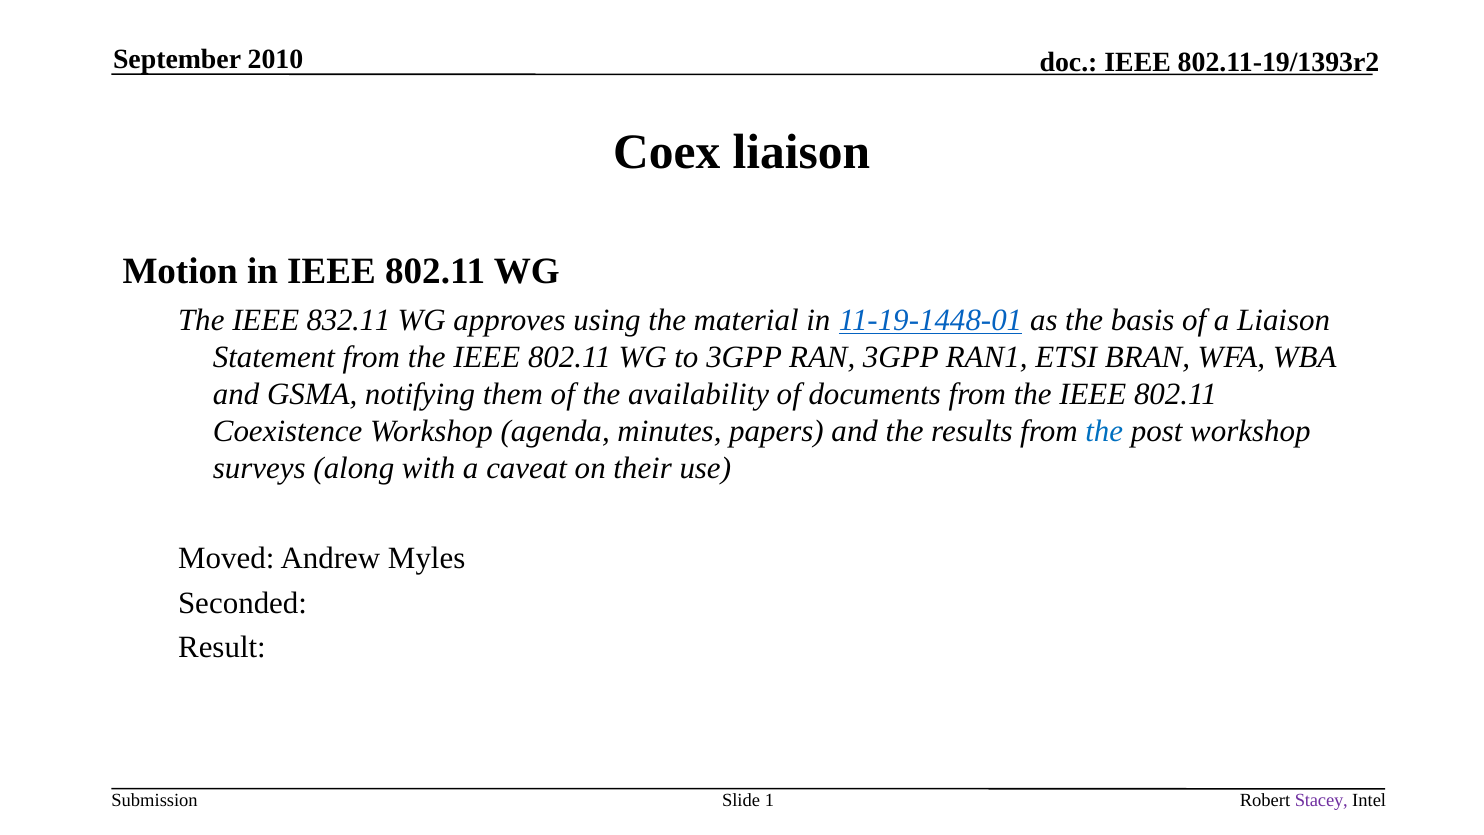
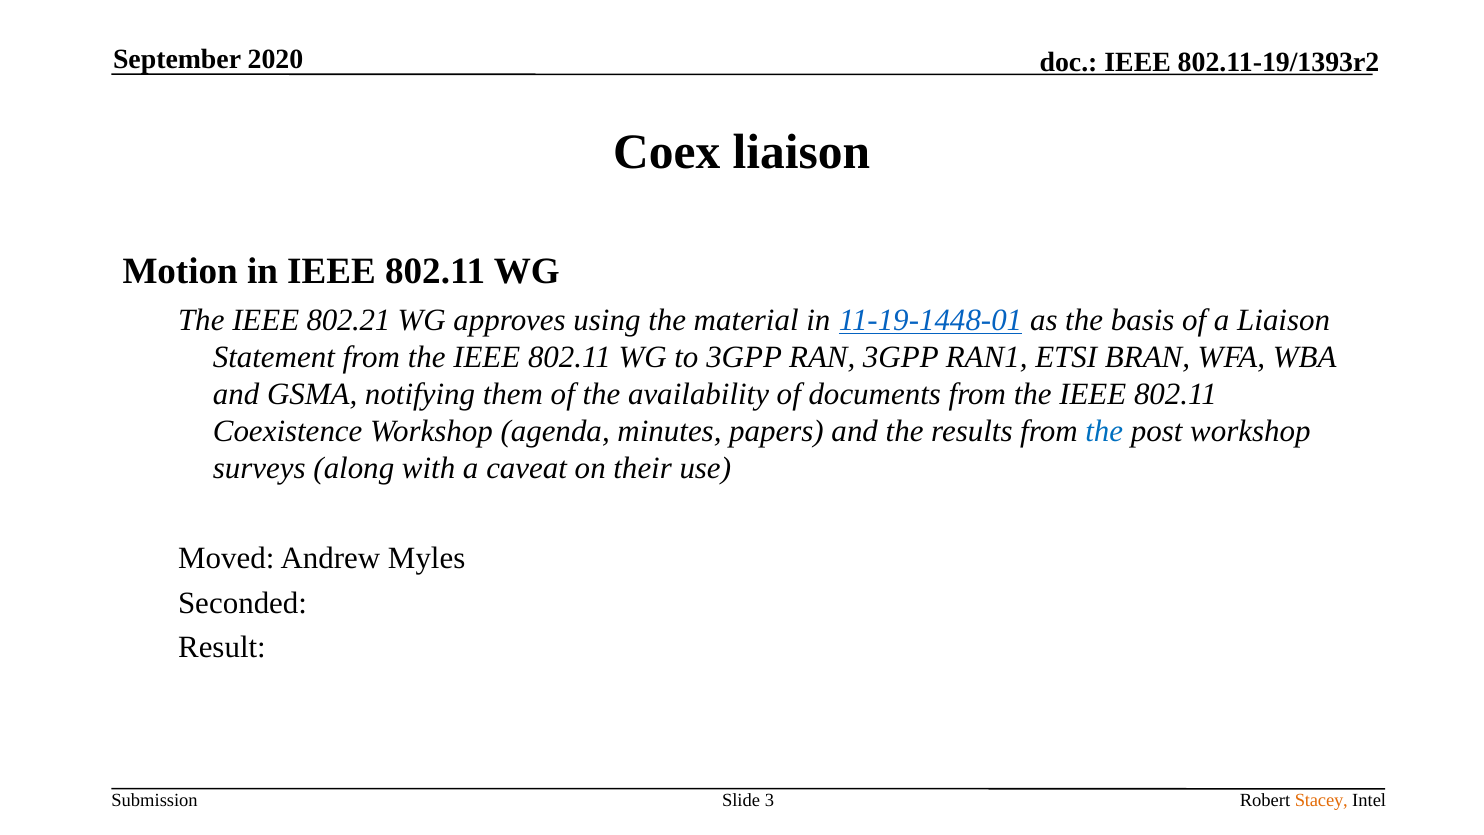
2010: 2010 -> 2020
832.11: 832.11 -> 802.21
1: 1 -> 3
Stacey colour: purple -> orange
